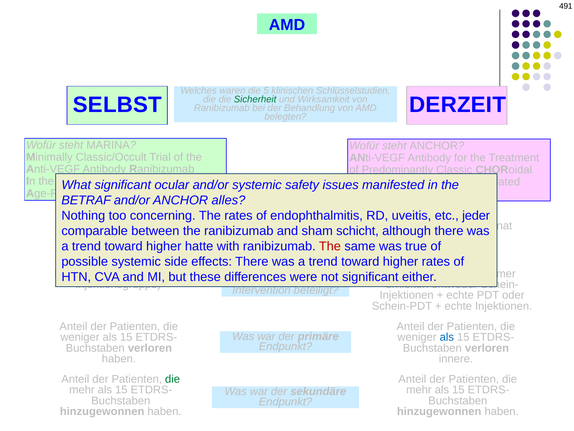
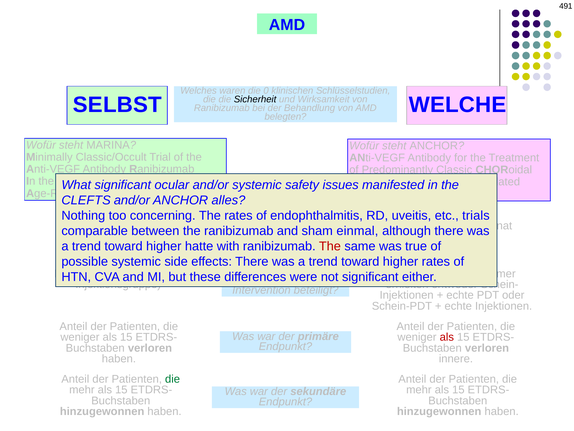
5: 5 -> 0
DERZEIT: DERZEIT -> WELCHE
Sicherheit colour: green -> black
BETRAF: BETRAF -> CLEFTS
jeder: jeder -> trials
schicht: schicht -> einmal
als at (447, 337) colour: blue -> red
